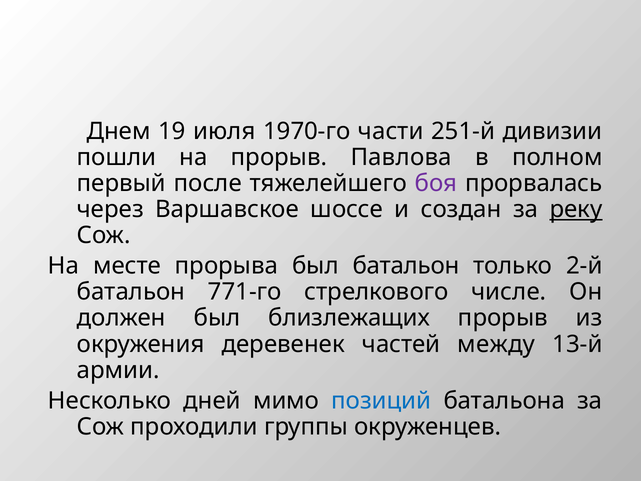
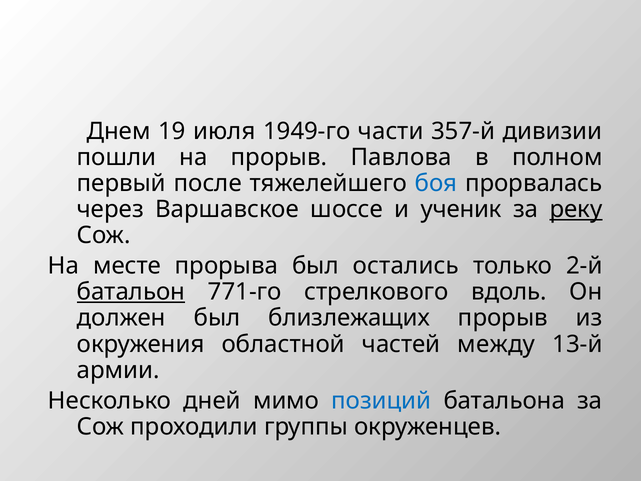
1970-го: 1970-го -> 1949-го
251-й: 251-й -> 357-й
боя colour: purple -> blue
создан: создан -> ученик
был батальон: батальон -> остались
батальон at (131, 292) underline: none -> present
числе: числе -> вдоль
деревенек: деревенек -> областной
